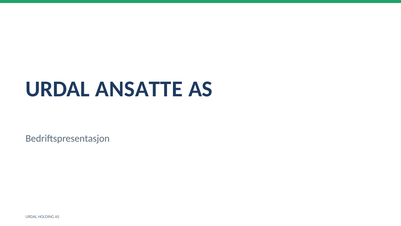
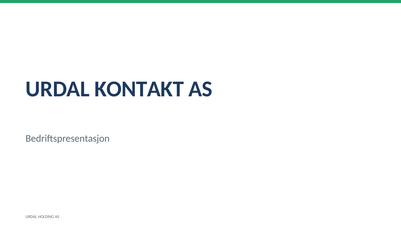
ANSATTE: ANSATTE -> KONTAKT
